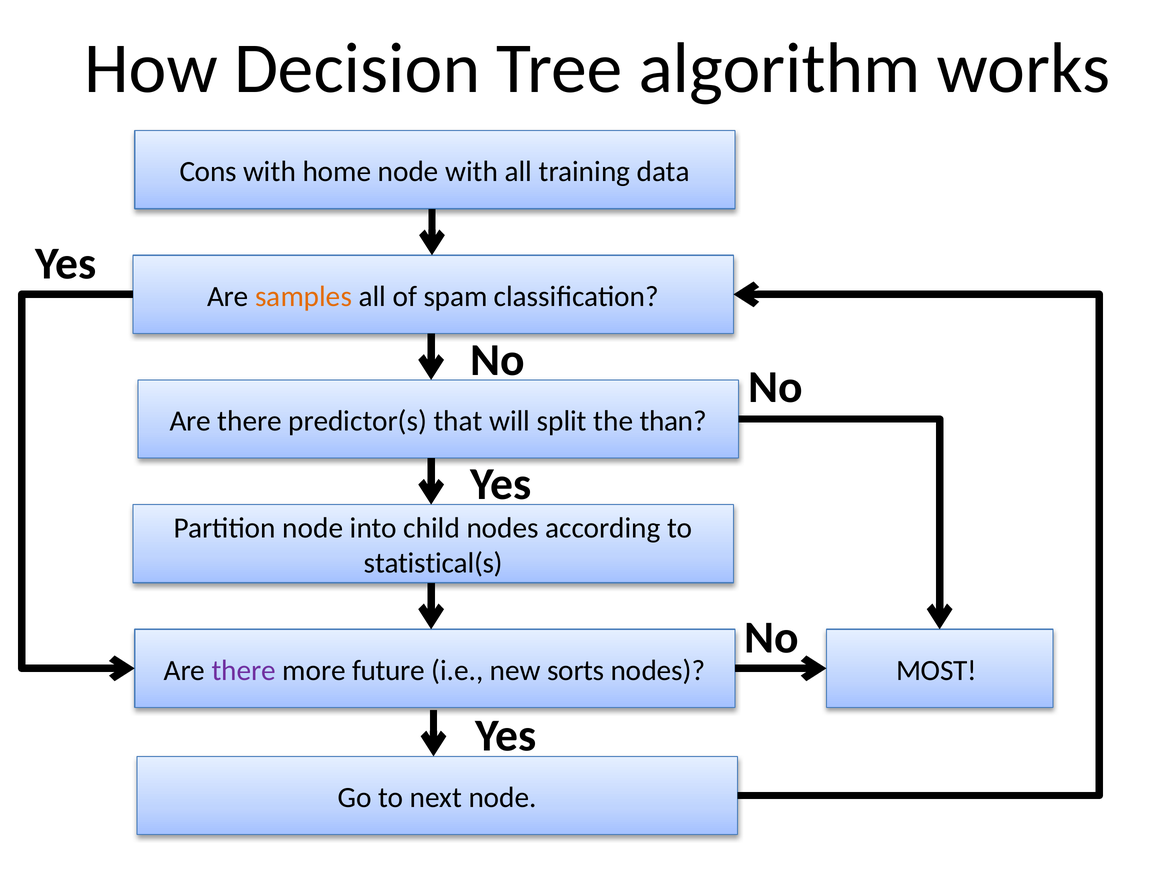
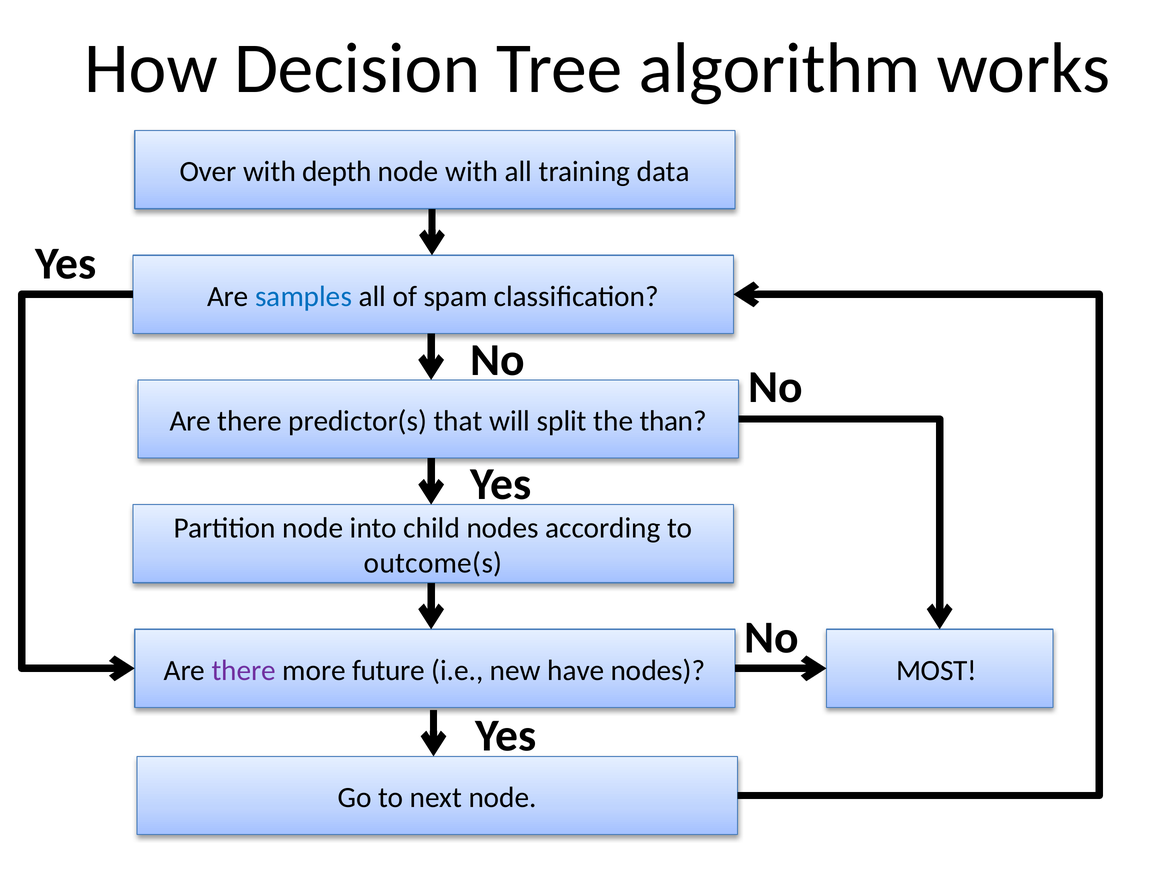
Cons: Cons -> Over
home: home -> depth
samples colour: orange -> blue
statistical(s: statistical(s -> outcome(s
sorts: sorts -> have
